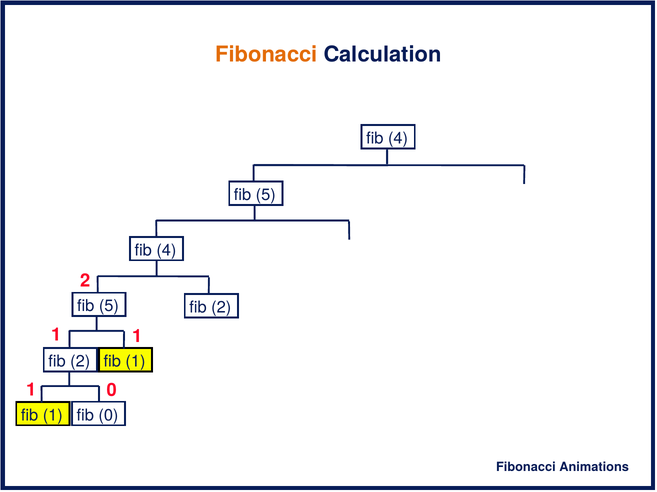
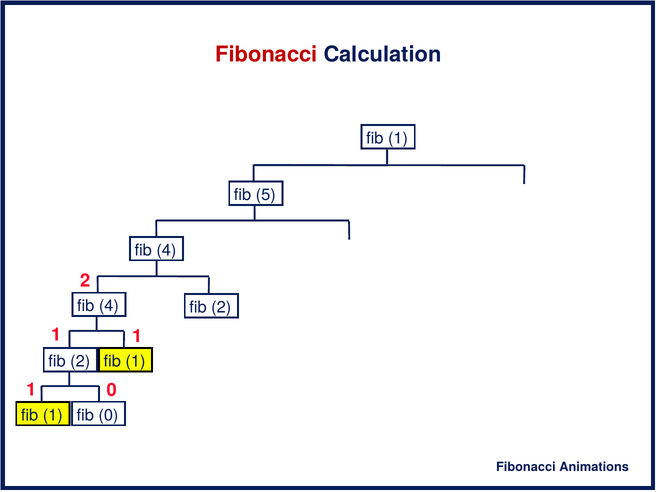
Fibonacci at (266, 55) colour: orange -> red
4 at (398, 139): 4 -> 1
5 at (109, 306): 5 -> 4
